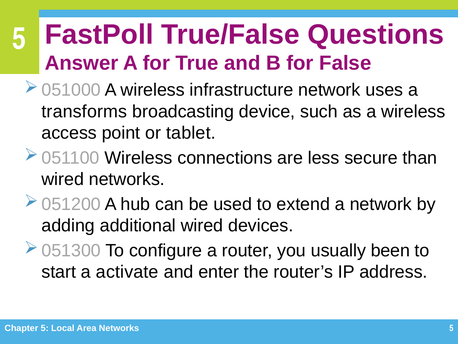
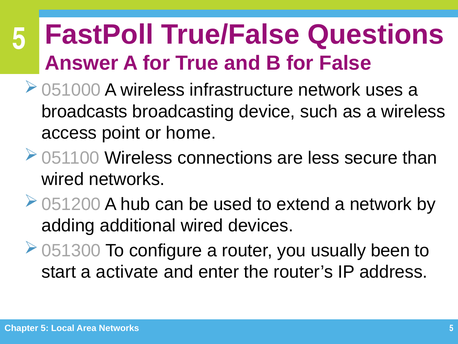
transforms: transforms -> broadcasts
tablet: tablet -> home
